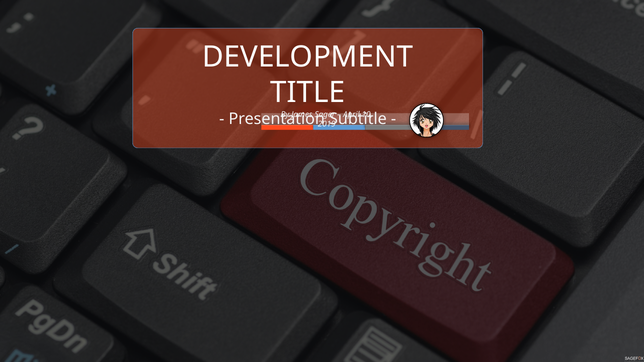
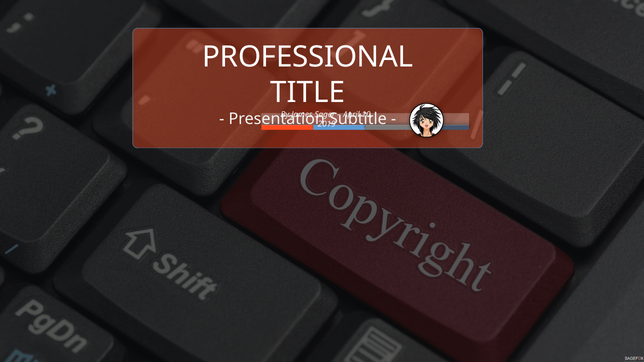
DEVELOPMENT: DEVELOPMENT -> PROFESSIONAL
